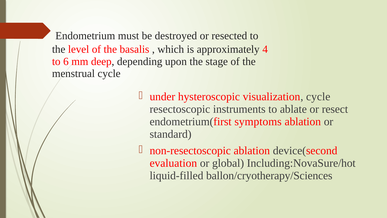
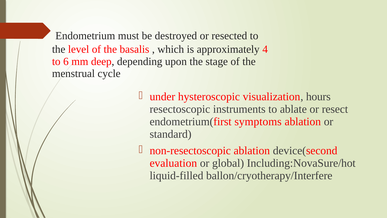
visualization cycle: cycle -> hours
ballon/cryotherapy/Sciences: ballon/cryotherapy/Sciences -> ballon/cryotherapy/Interfere
